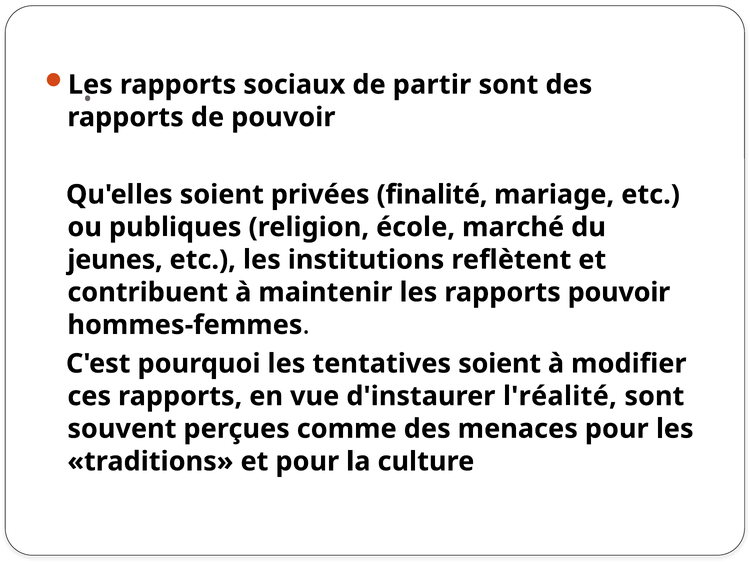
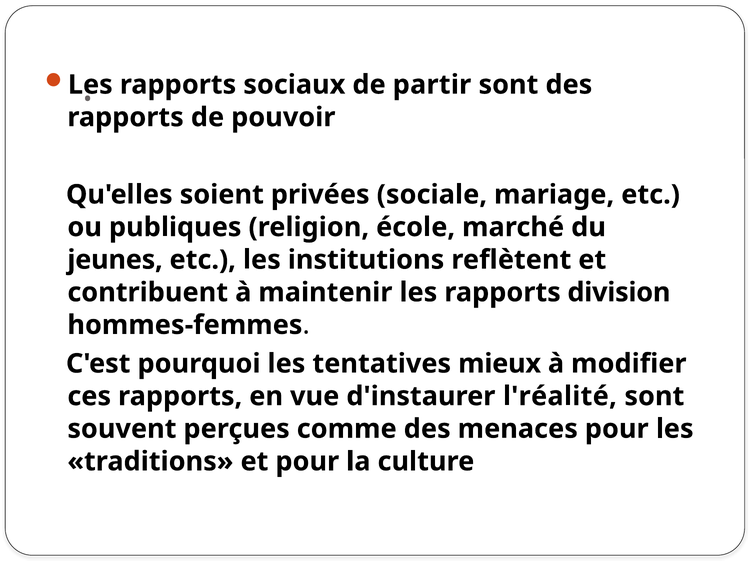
finalité: finalité -> sociale
rapports pouvoir: pouvoir -> division
tentatives soient: soient -> mieux
